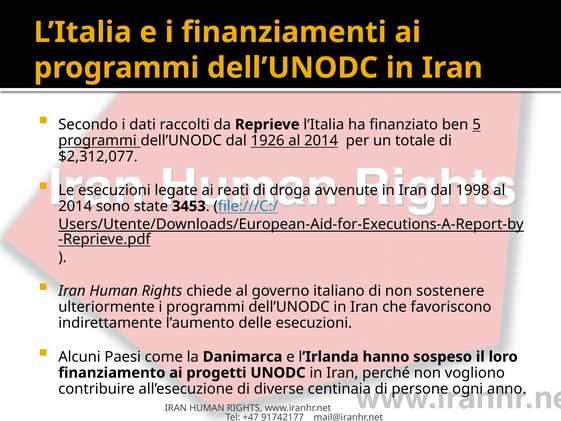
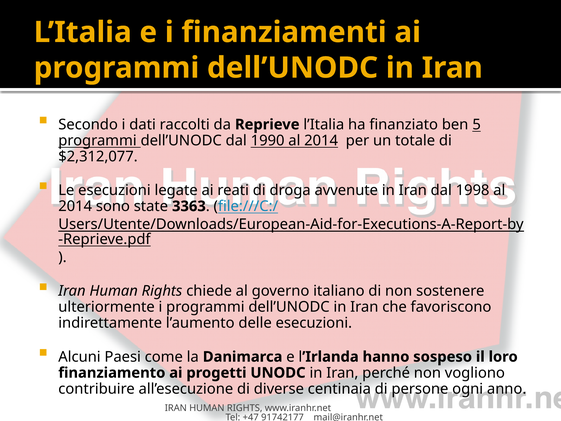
1926: 1926 -> 1990
3453: 3453 -> 3363
